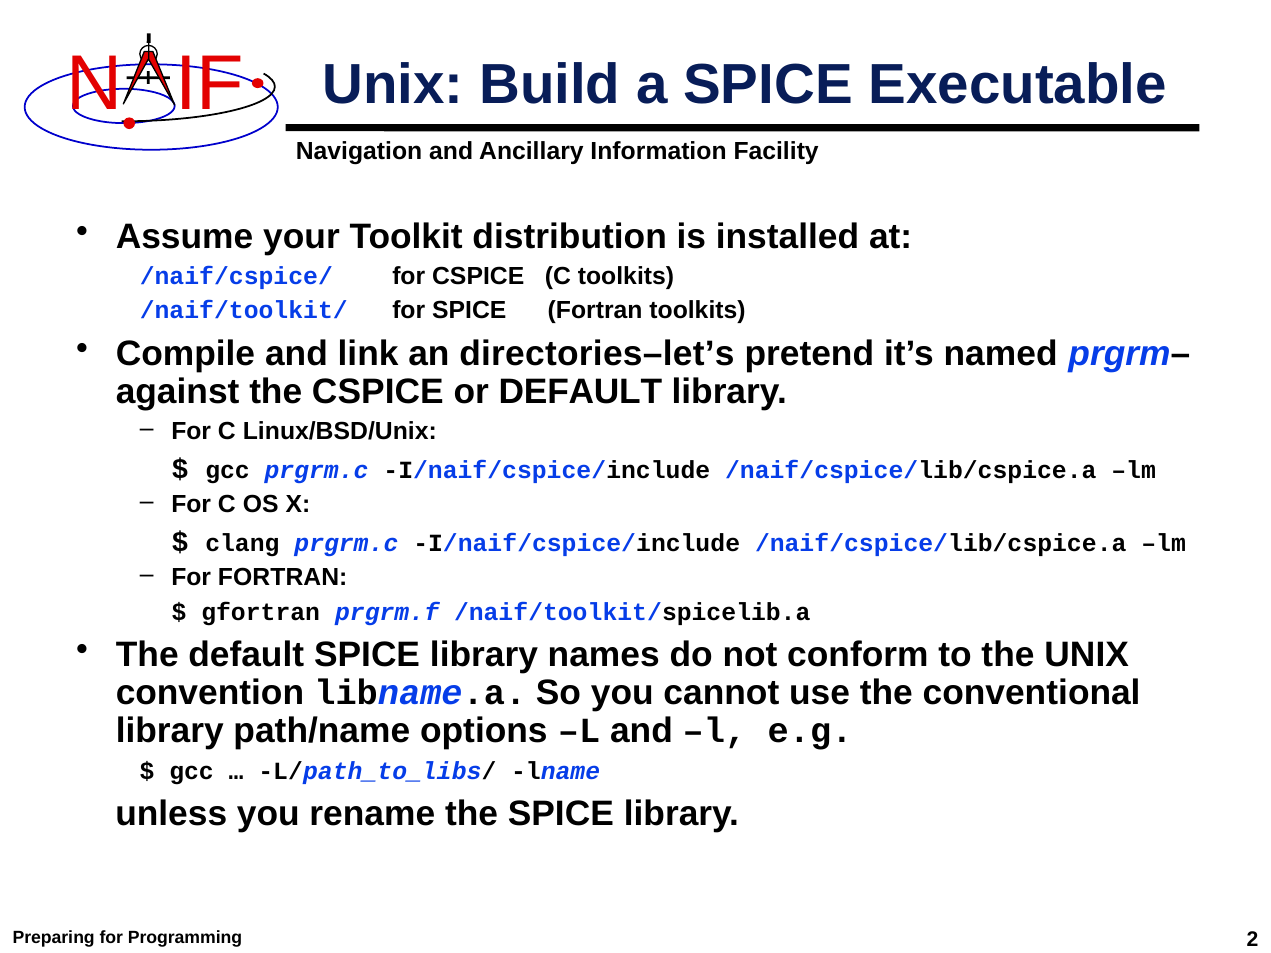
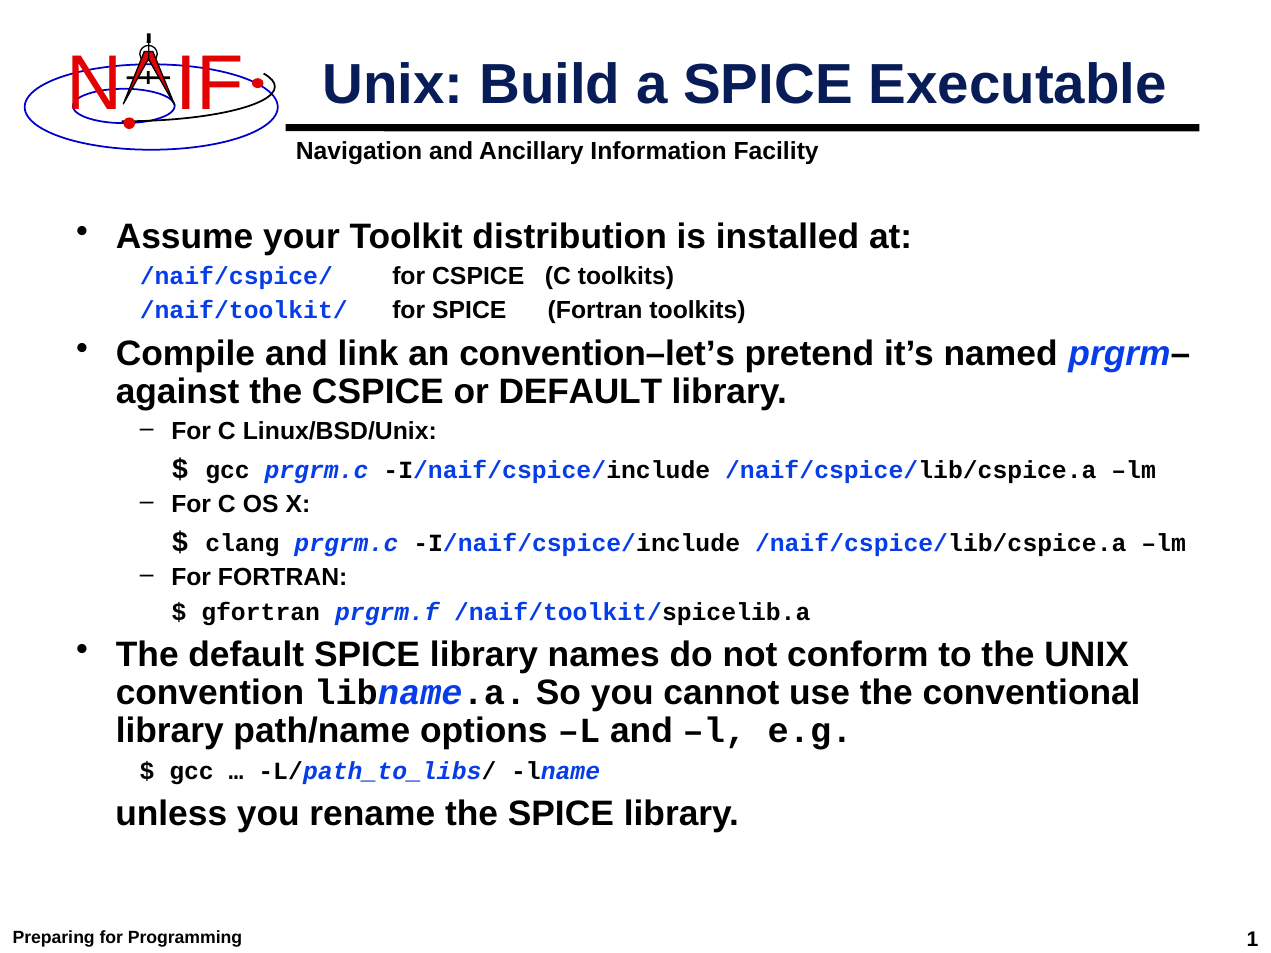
directories–let’s: directories–let’s -> convention–let’s
2: 2 -> 1
